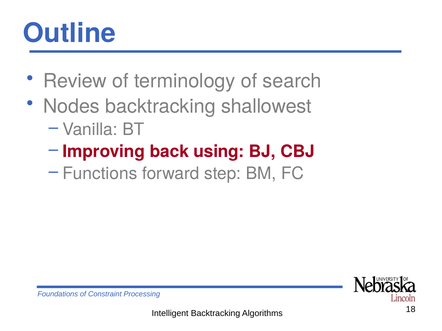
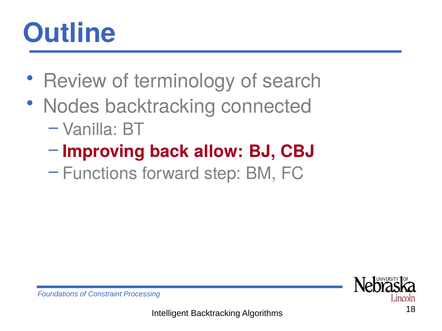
shallowest: shallowest -> connected
using: using -> allow
